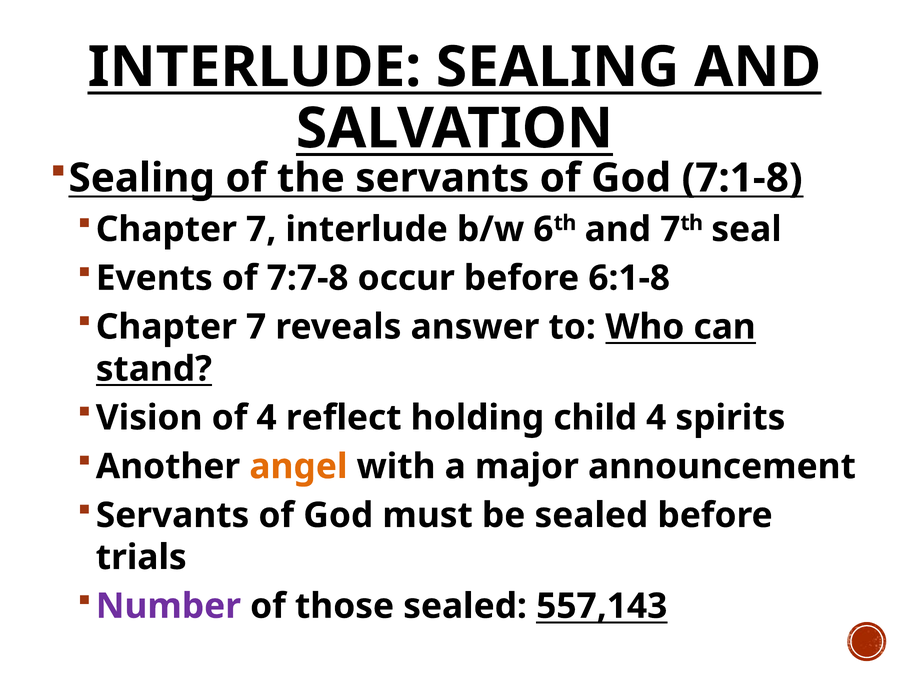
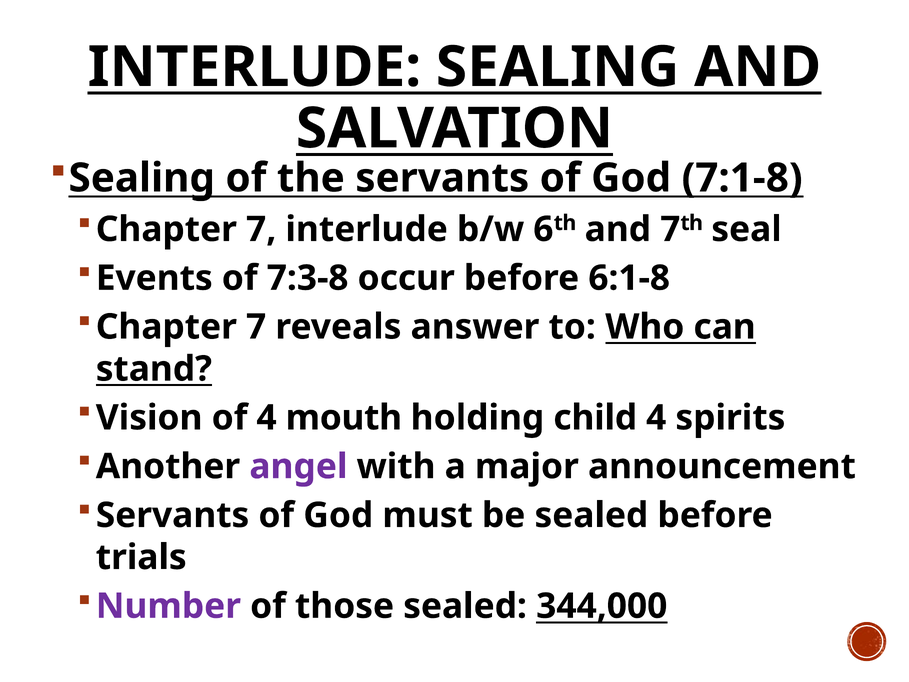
7:7-8: 7:7-8 -> 7:3-8
reflect: reflect -> mouth
angel colour: orange -> purple
557,143: 557,143 -> 344,000
